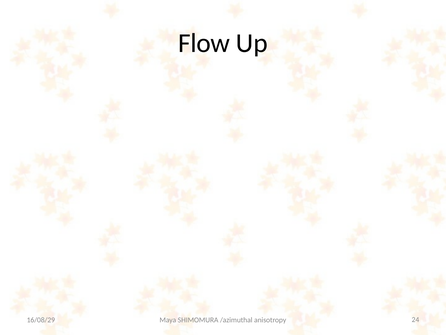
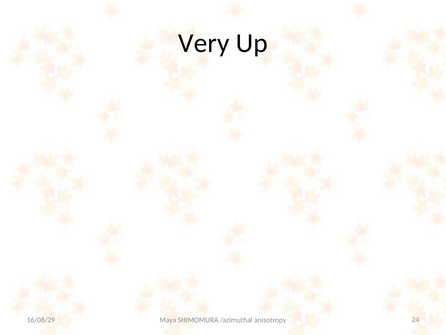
Flow: Flow -> Very
